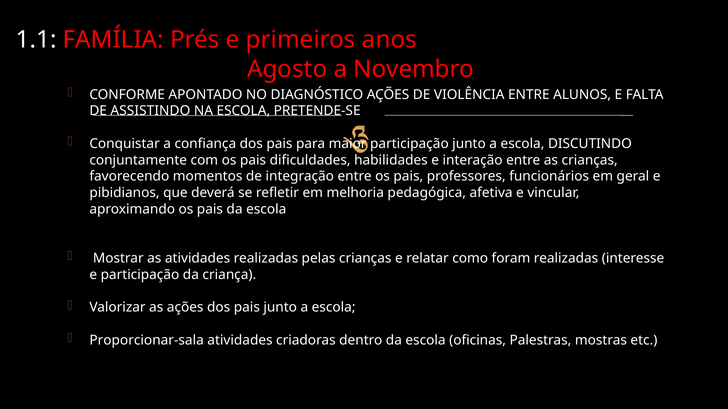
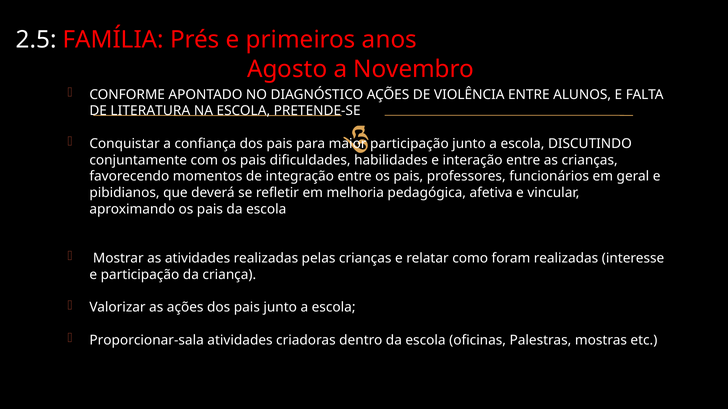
1.1: 1.1 -> 2.5
ASSISTINDO: ASSISTINDO -> LITERATURA
